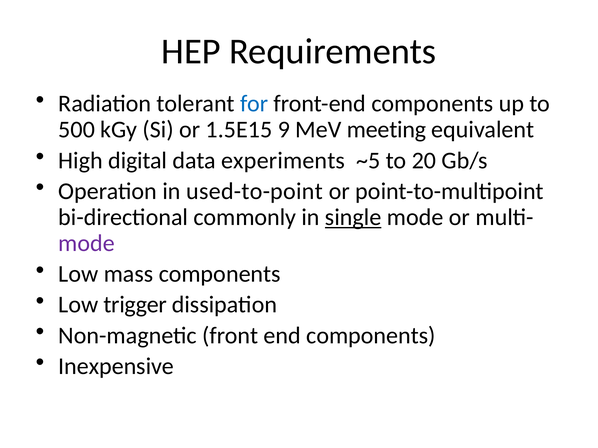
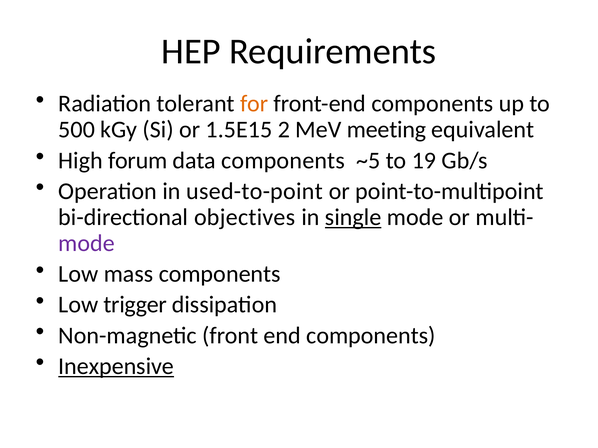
for colour: blue -> orange
9: 9 -> 2
digital: digital -> forum
data experiments: experiments -> components
20: 20 -> 19
commonly: commonly -> objectives
Inexpensive underline: none -> present
